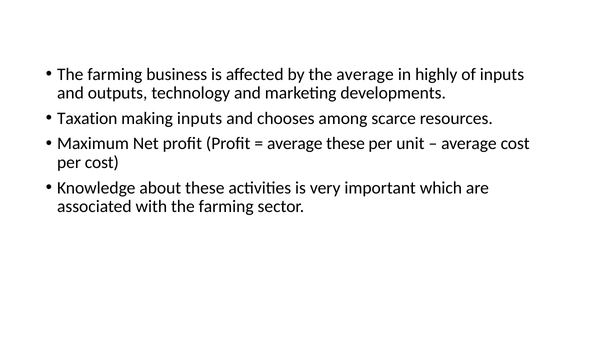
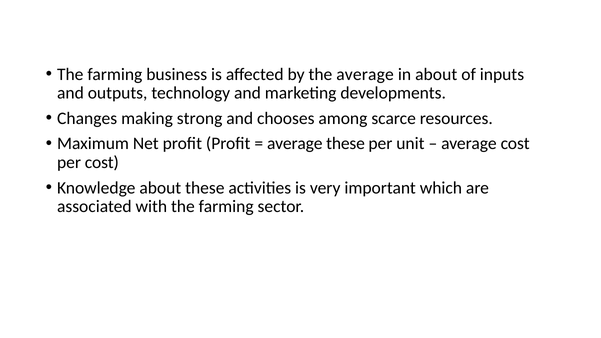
in highly: highly -> about
Taxation: Taxation -> Changes
making inputs: inputs -> strong
